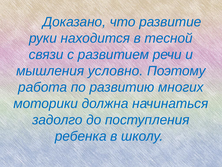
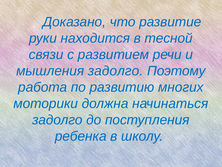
мышления условно: условно -> задолго
